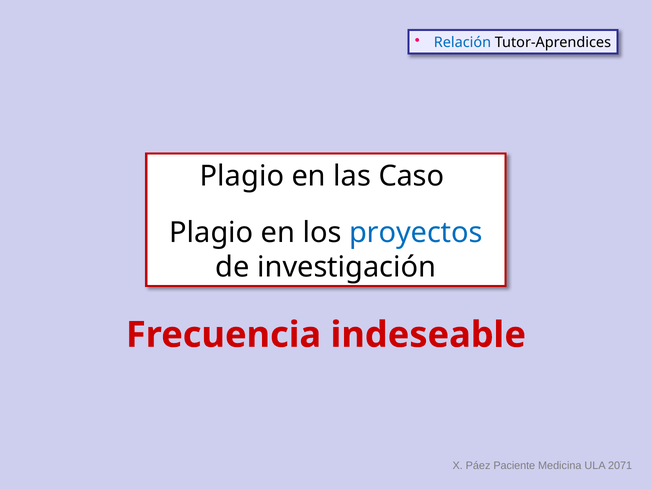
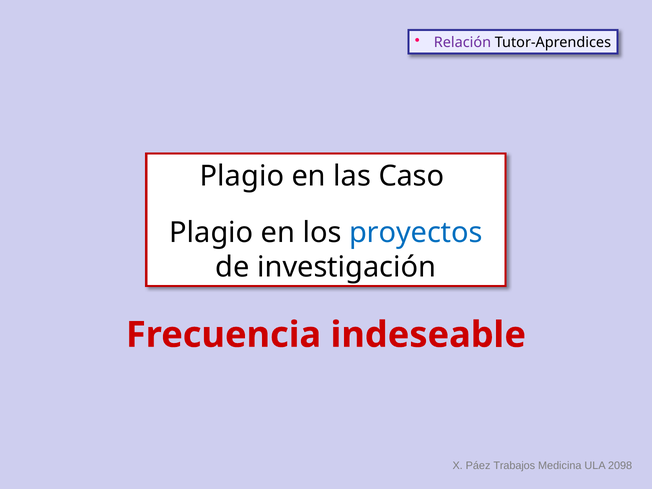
Relación colour: blue -> purple
Paciente: Paciente -> Trabajos
2071: 2071 -> 2098
